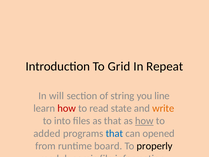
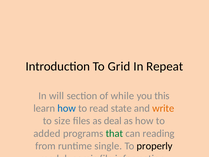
string: string -> while
line: line -> this
how at (67, 108) colour: red -> blue
into: into -> size
as that: that -> deal
how at (144, 121) underline: present -> none
that at (114, 133) colour: blue -> green
opened: opened -> reading
board: board -> single
